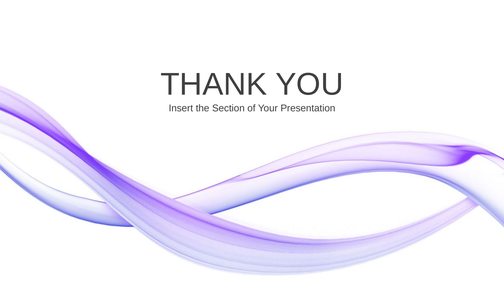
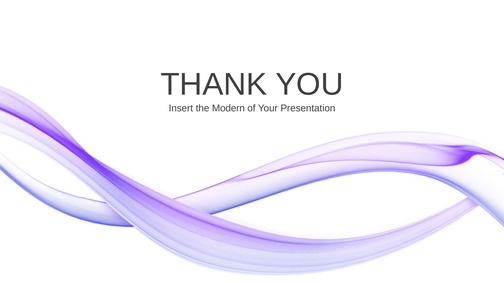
Section: Section -> Modern
